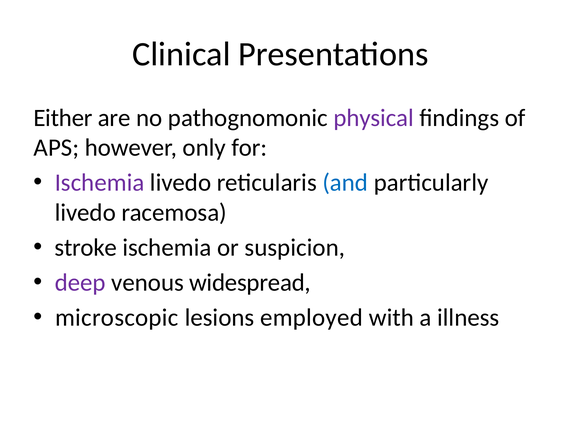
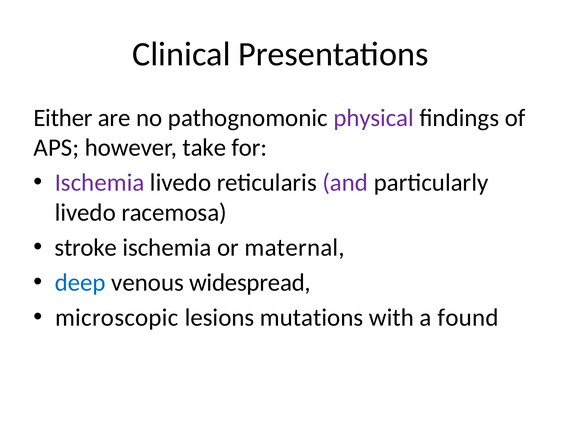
only: only -> take
and colour: blue -> purple
suspicion: suspicion -> maternal
deep colour: purple -> blue
employed: employed -> mutations
illness: illness -> found
